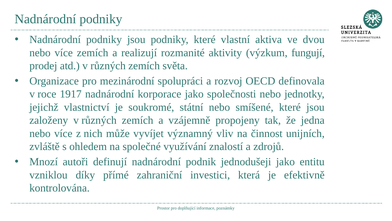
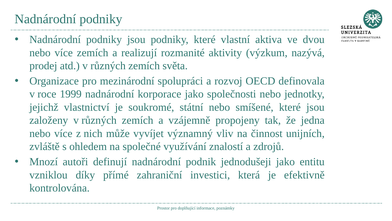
fungují: fungují -> nazývá
1917: 1917 -> 1999
